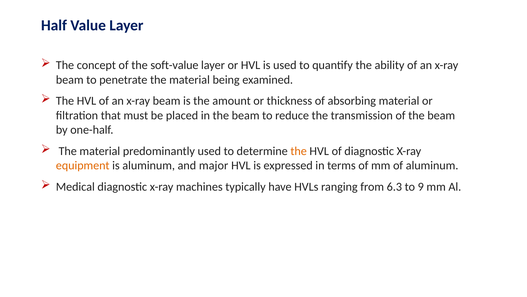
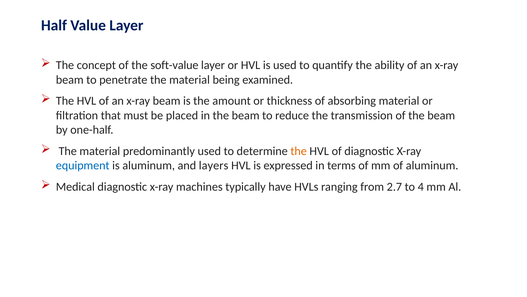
equipment colour: orange -> blue
major: major -> layers
6.3: 6.3 -> 2.7
9: 9 -> 4
